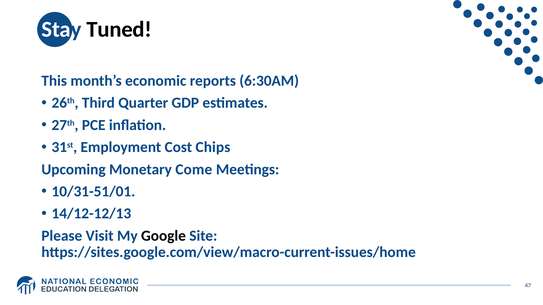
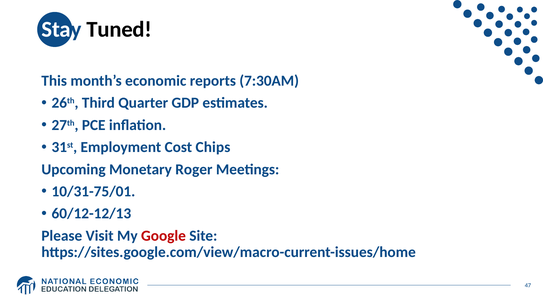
6:30AM: 6:30AM -> 7:30AM
Come: Come -> Roger
10/31-51/01: 10/31-51/01 -> 10/31-75/01
14/12-12/13: 14/12-12/13 -> 60/12-12/13
Google colour: black -> red
